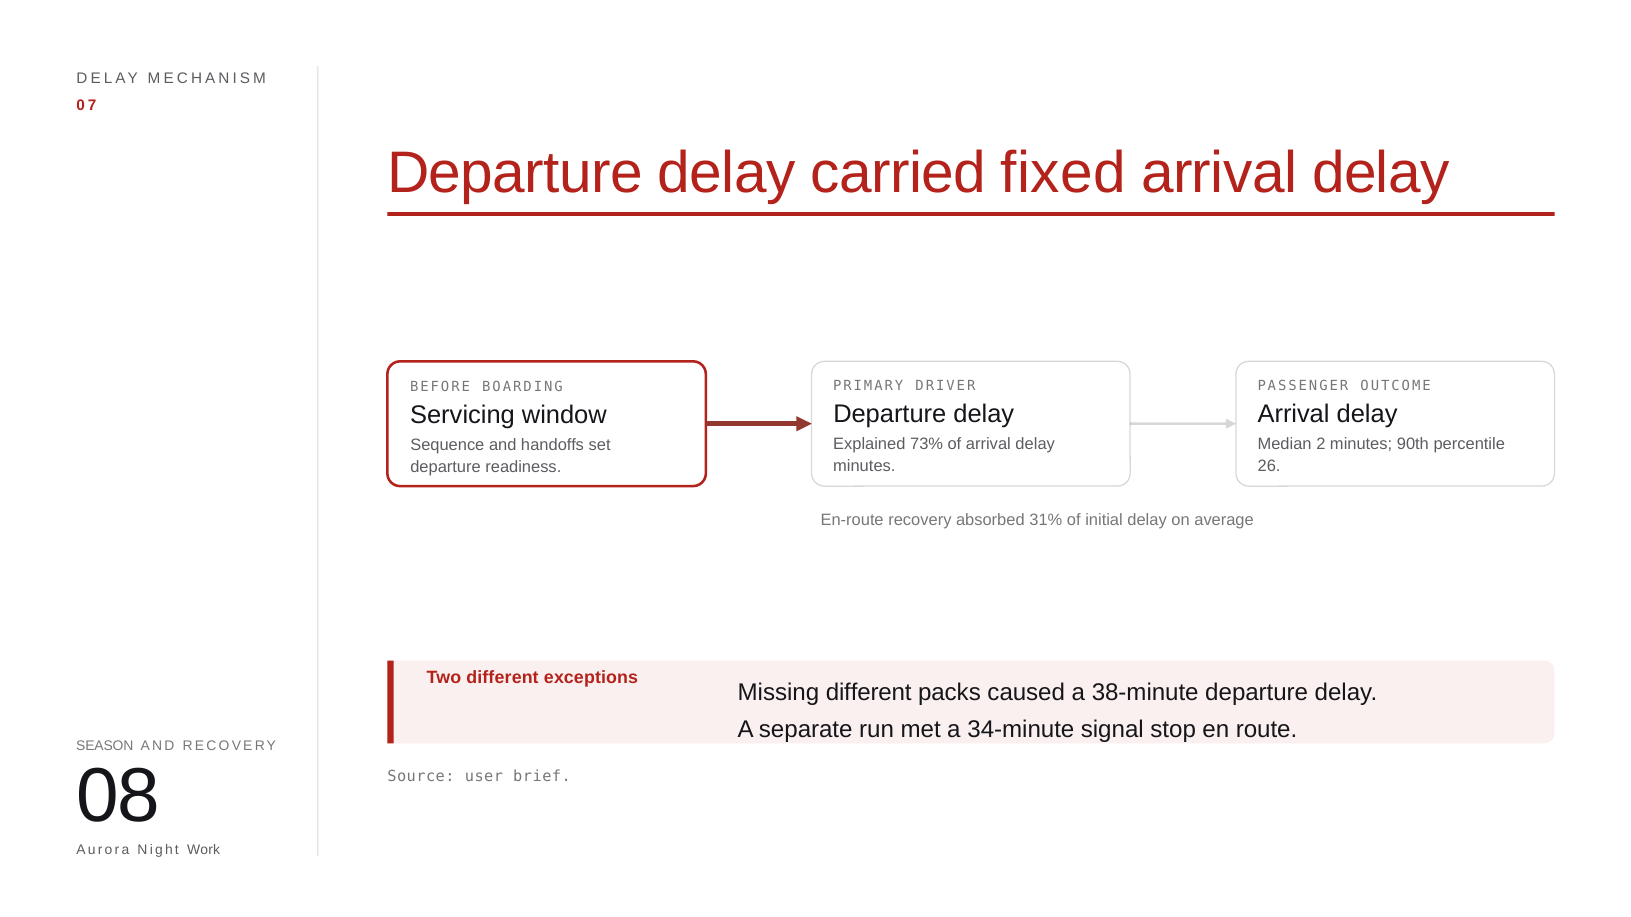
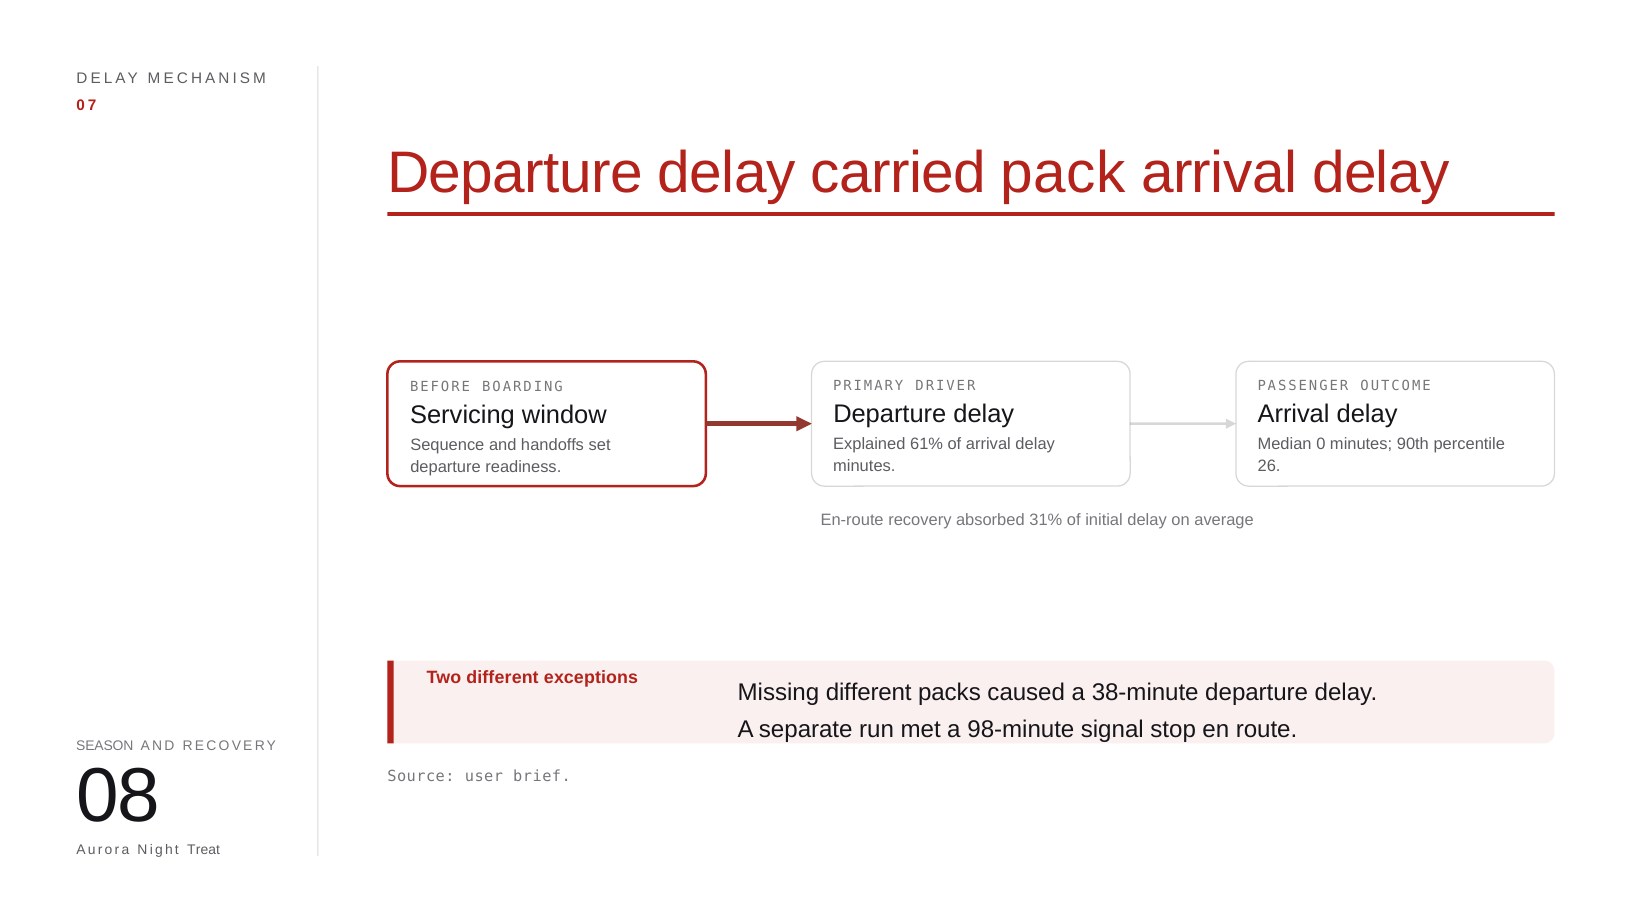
fixed: fixed -> pack
73%: 73% -> 61%
2: 2 -> 0
34-minute: 34-minute -> 98-minute
Work: Work -> Treat
